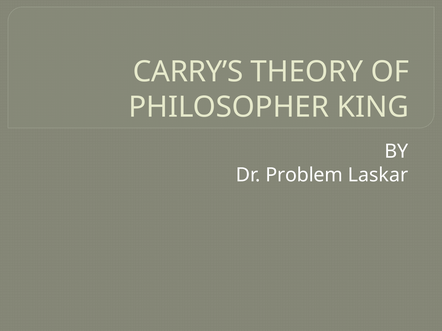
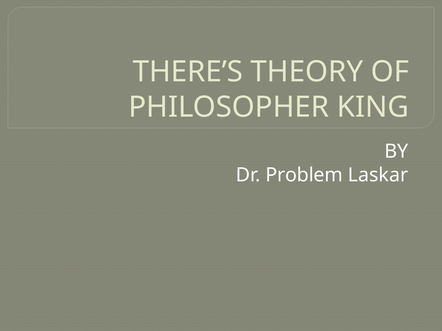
CARRY’S: CARRY’S -> THERE’S
